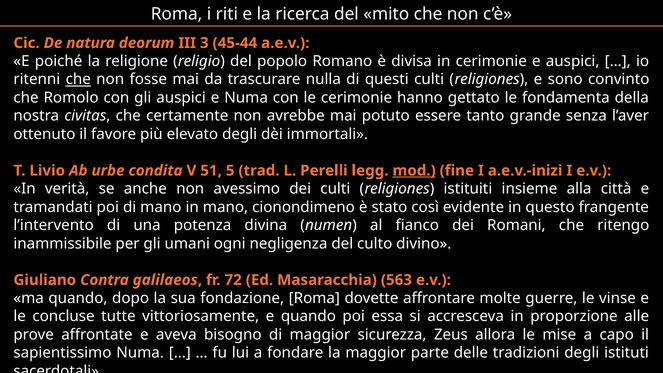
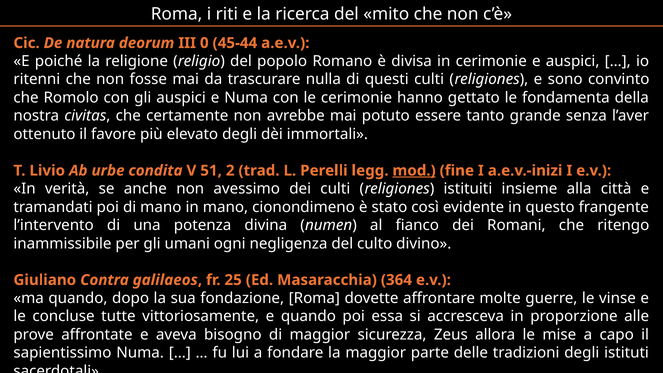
3: 3 -> 0
che at (78, 79) underline: present -> none
5: 5 -> 2
72: 72 -> 25
563: 563 -> 364
